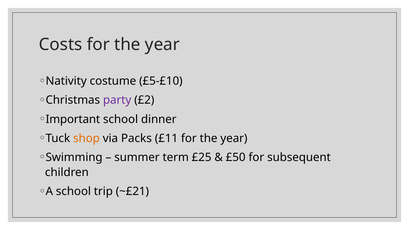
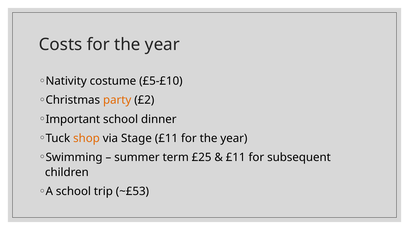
party colour: purple -> orange
Packs: Packs -> Stage
£50 at (236, 157): £50 -> £11
~£21: ~£21 -> ~£53
